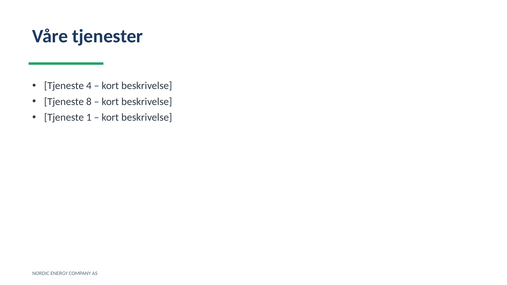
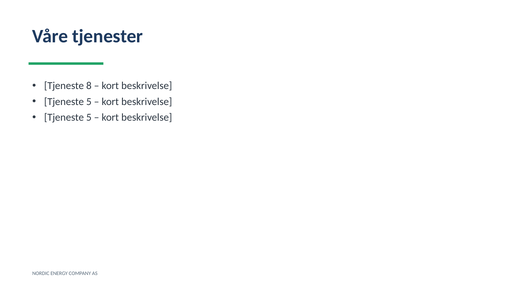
4: 4 -> 8
8 at (89, 102): 8 -> 5
1 at (89, 118): 1 -> 5
